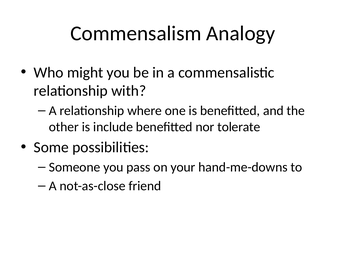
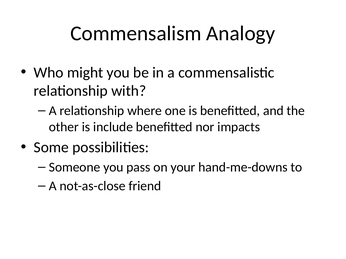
tolerate: tolerate -> impacts
